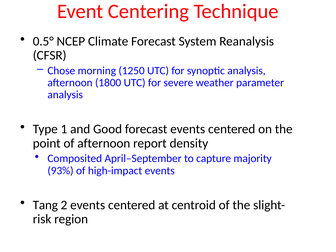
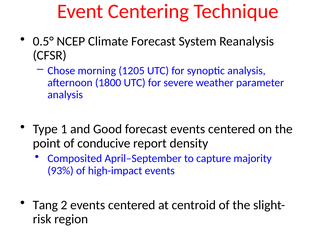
1250: 1250 -> 1205
of afternoon: afternoon -> conducive
